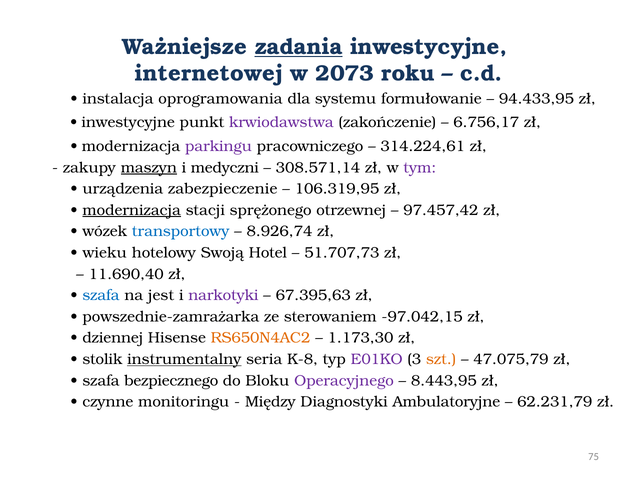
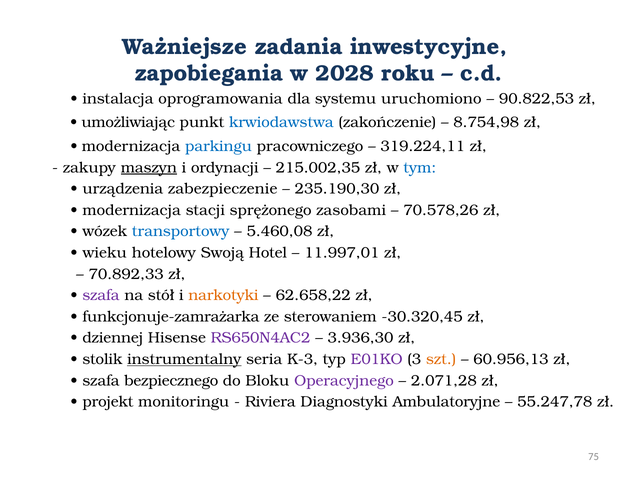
zadania underline: present -> none
internetowej: internetowej -> zapobiegania
2073: 2073 -> 2028
formułowanie: formułowanie -> uruchomiono
94.433,95: 94.433,95 -> 90.822,53
inwestycyjne at (128, 122): inwestycyjne -> umożliwiając
krwiodawstwa colour: purple -> blue
6.756,17: 6.756,17 -> 8.754,98
parkingu colour: purple -> blue
314.224,61: 314.224,61 -> 319.224,11
medyczni: medyczni -> ordynacji
308.571,14: 308.571,14 -> 215.002,35
tym colour: purple -> blue
106.319,95: 106.319,95 -> 235.190,30
modernizacja at (132, 210) underline: present -> none
otrzewnej: otrzewnej -> zasobami
97.457,42: 97.457,42 -> 70.578,26
8.926,74: 8.926,74 -> 5.460,08
51.707,73: 51.707,73 -> 11.997,01
11.690,40: 11.690,40 -> 70.892,33
szafa at (101, 295) colour: blue -> purple
jest: jest -> stół
narkotyki colour: purple -> orange
67.395,63: 67.395,63 -> 62.658,22
powszednie-zamrażarka: powszednie-zamrażarka -> funkcjonuje-zamrażarka
-97.042,15: -97.042,15 -> -30.320,45
RS650N4AC2 colour: orange -> purple
1.173,30: 1.173,30 -> 3.936,30
K-8: K-8 -> K-3
47.075,79: 47.075,79 -> 60.956,13
8.443,95: 8.443,95 -> 2.071,28
czynne: czynne -> projekt
Między: Między -> Riviera
62.231,79: 62.231,79 -> 55.247,78
